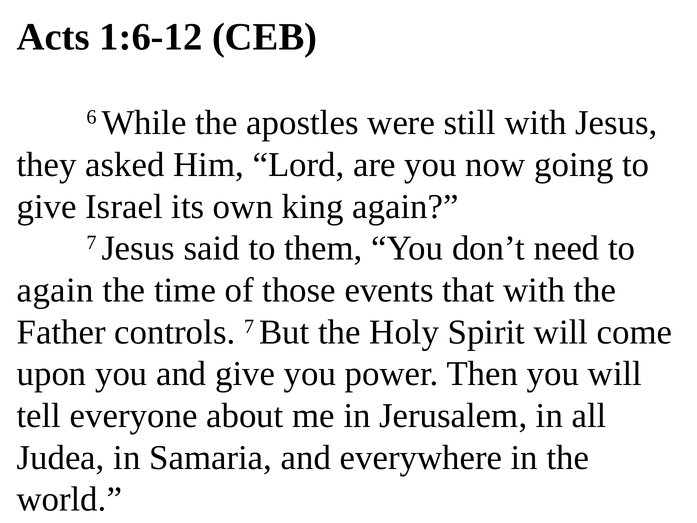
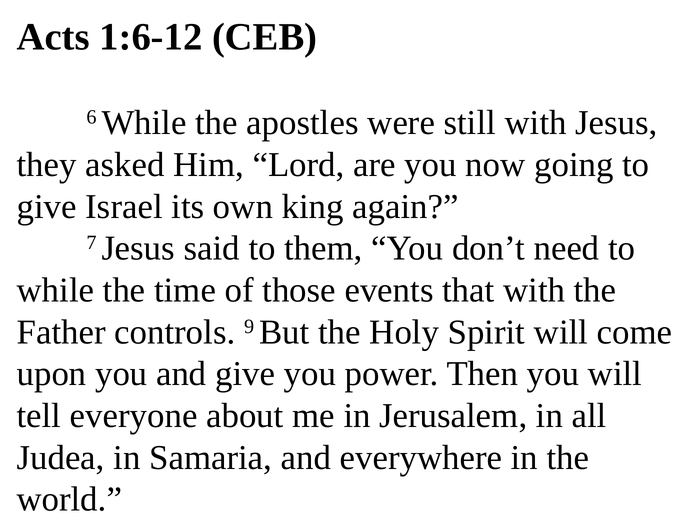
again at (55, 290): again -> while
controls 7: 7 -> 9
